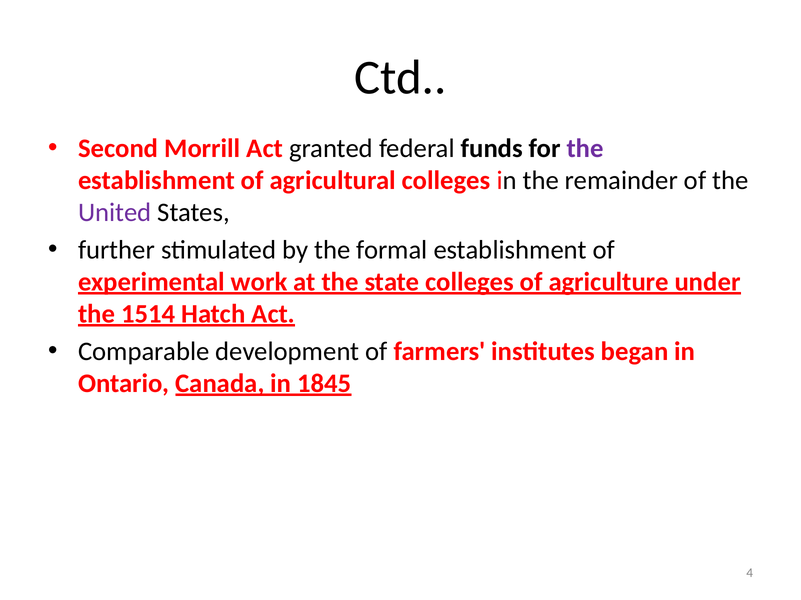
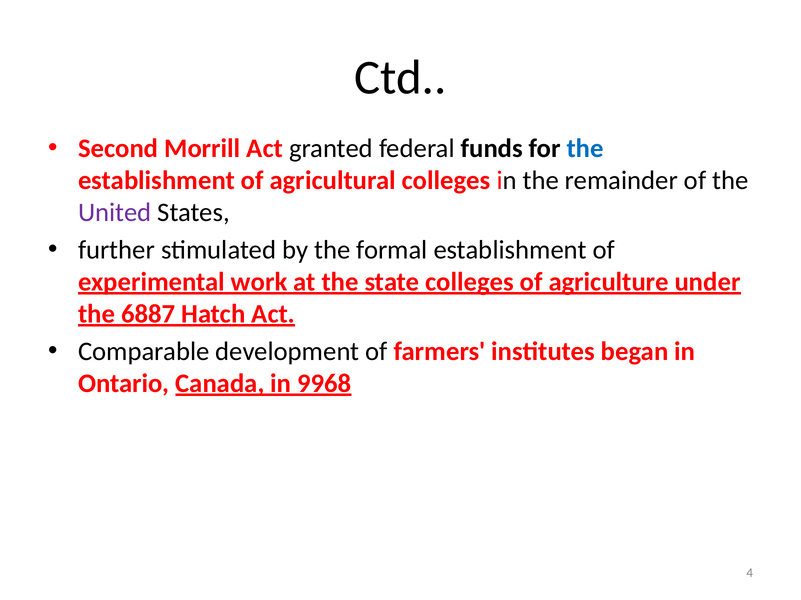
the at (585, 149) colour: purple -> blue
1514: 1514 -> 6887
1845: 1845 -> 9968
